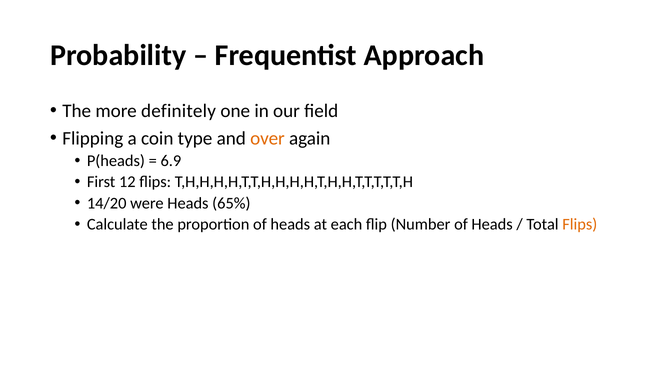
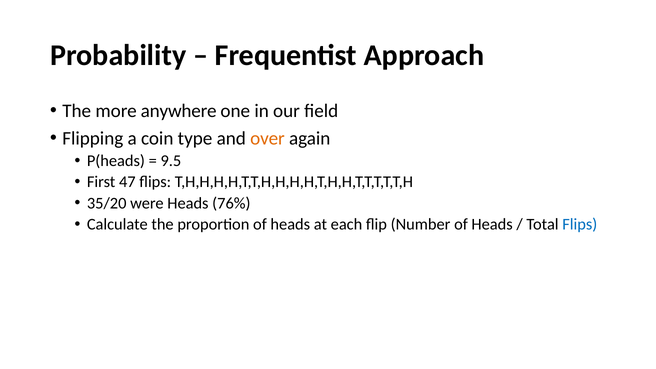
definitely: definitely -> anywhere
6.9: 6.9 -> 9.5
12: 12 -> 47
14/20: 14/20 -> 35/20
65%: 65% -> 76%
Flips at (580, 224) colour: orange -> blue
